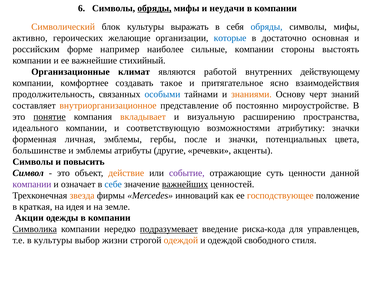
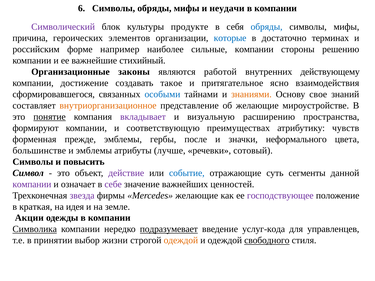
обряды at (154, 8) underline: present -> none
Символический colour: orange -> purple
выражать: выражать -> продукте
активно: активно -> причина
желающие: желающие -> элементов
основная: основная -> терминах
выстоять: выстоять -> решению
климат: климат -> законы
комфортнее: комфортнее -> достижение
продолжительность: продолжительность -> сформировавшегося
черт: черт -> свое
об постоянно: постоянно -> желающие
вкладывает colour: orange -> purple
идеального: идеального -> формируют
возможностями: возможностями -> преимуществах
атрибутику значки: значки -> чувств
личная: личная -> прежде
потенциальных: потенциальных -> неформального
другие: другие -> лучше
акценты: акценты -> сотовый
действие colour: orange -> purple
событие colour: purple -> blue
ценности: ценности -> сегменты
себе colour: blue -> purple
важнейших underline: present -> none
звезда colour: orange -> purple
Mercedes инноваций: инноваций -> желающие
господствующее colour: orange -> purple
риска-кода: риска-кода -> услуг-кода
в культуры: культуры -> принятии
свободного underline: none -> present
